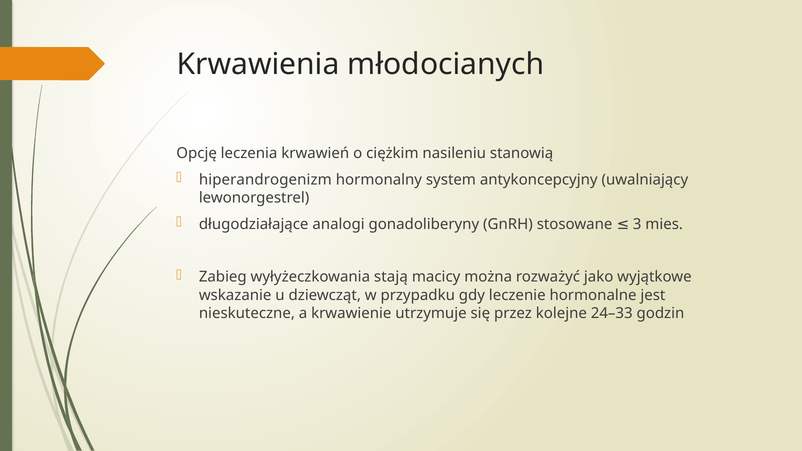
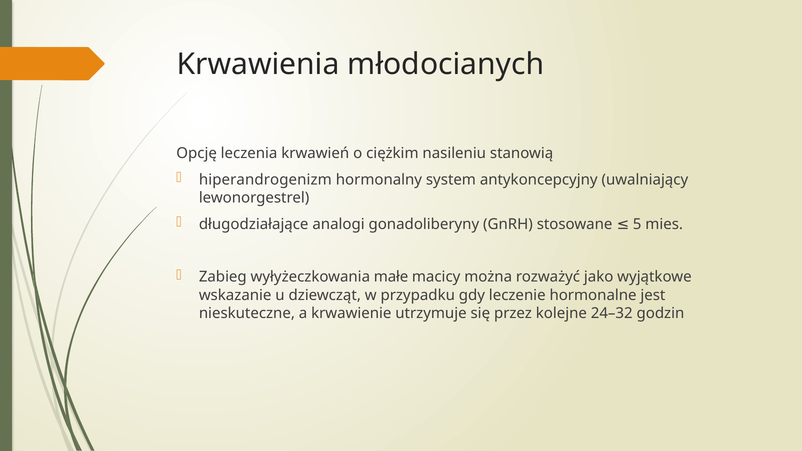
3: 3 -> 5
stają: stają -> małe
24–33: 24–33 -> 24–32
